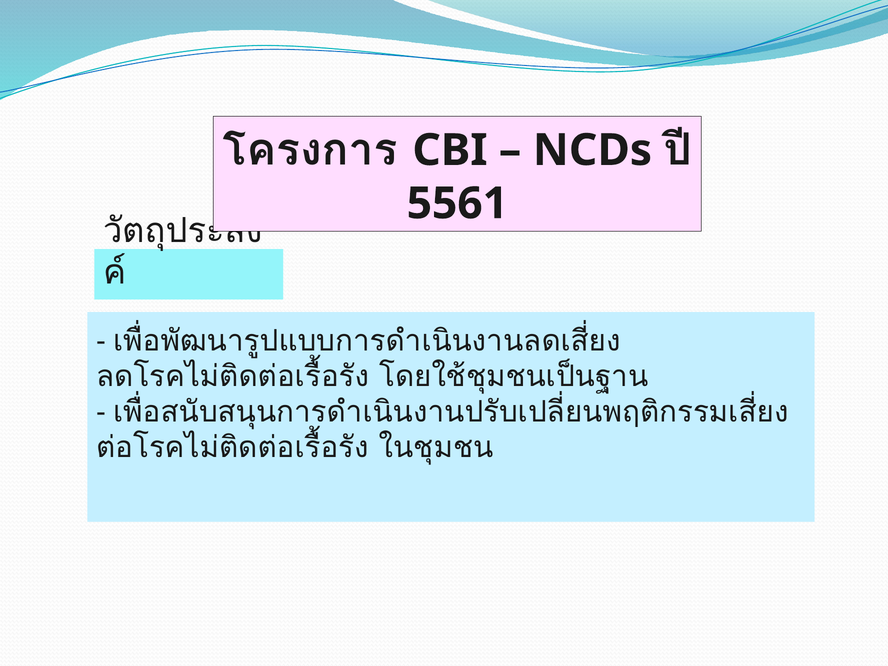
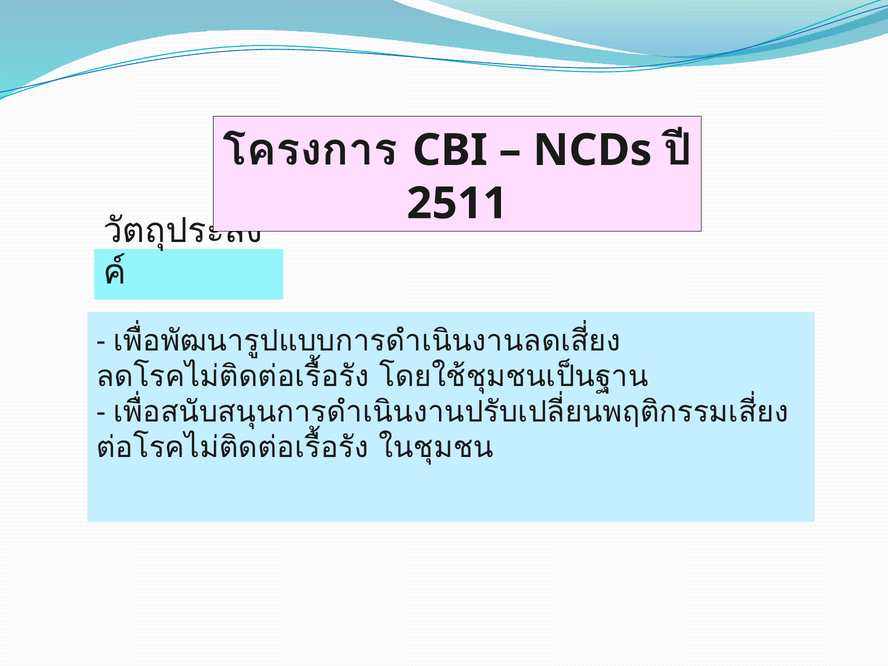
5561: 5561 -> 2511
